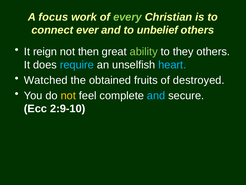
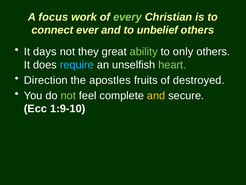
reign: reign -> days
then: then -> they
they: they -> only
heart colour: light blue -> light green
Watched: Watched -> Direction
obtained: obtained -> apostles
not at (68, 95) colour: yellow -> light green
and at (156, 95) colour: light blue -> yellow
2:9-10: 2:9-10 -> 1:9-10
